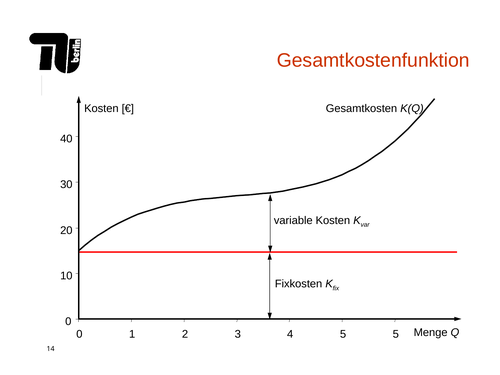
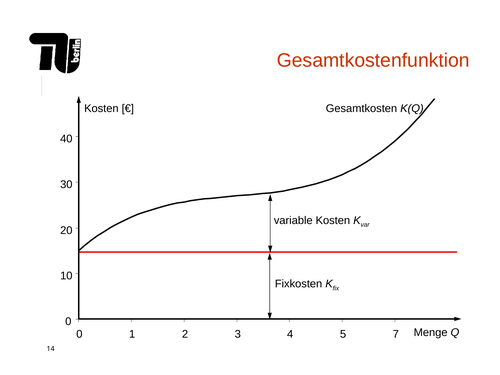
5 5: 5 -> 7
